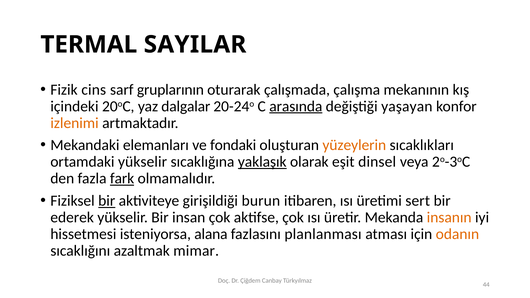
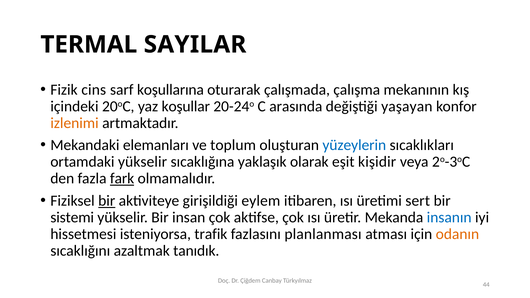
gruplarının: gruplarının -> koşullarına
dalgalar: dalgalar -> koşullar
arasında underline: present -> none
fondaki: fondaki -> toplum
yüzeylerin colour: orange -> blue
yaklaşık underline: present -> none
dinsel: dinsel -> kişidir
burun: burun -> eylem
ederek: ederek -> sistemi
insanın colour: orange -> blue
alana: alana -> trafik
mimar: mimar -> tanıdık
